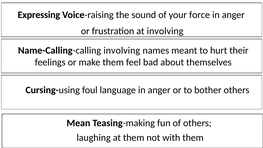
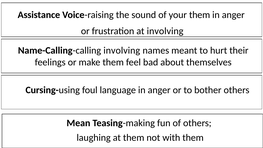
Expressing: Expressing -> Assistance
your force: force -> them
